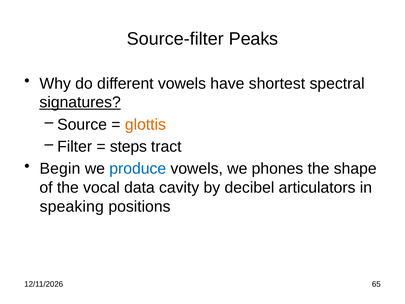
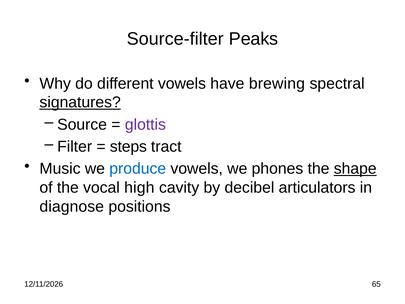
shortest: shortest -> brewing
glottis colour: orange -> purple
Begin: Begin -> Music
shape underline: none -> present
data: data -> high
speaking: speaking -> diagnose
